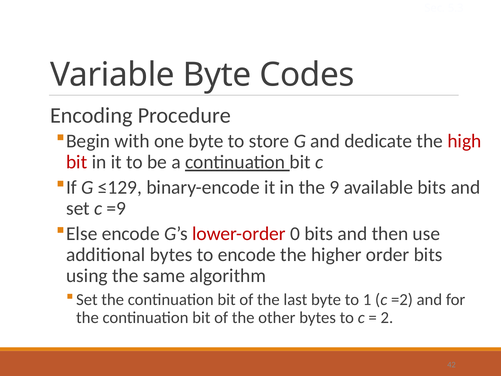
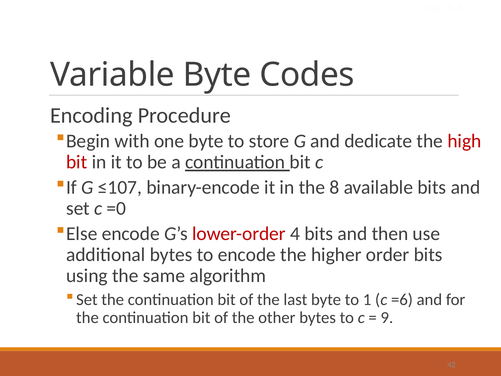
≤129: ≤129 -> ≤107
9: 9 -> 8
=9: =9 -> =0
0: 0 -> 4
=2: =2 -> =6
2: 2 -> 9
